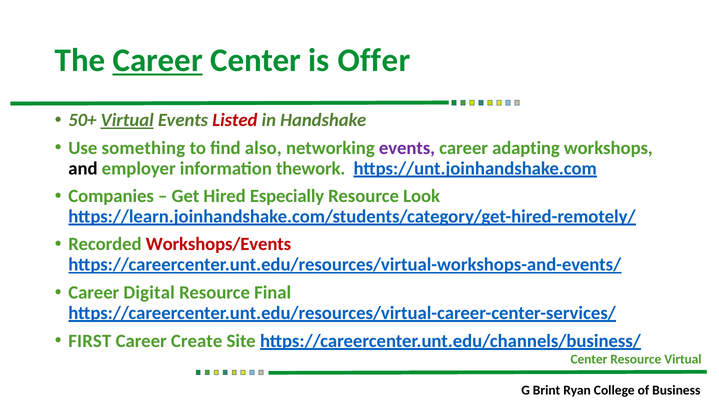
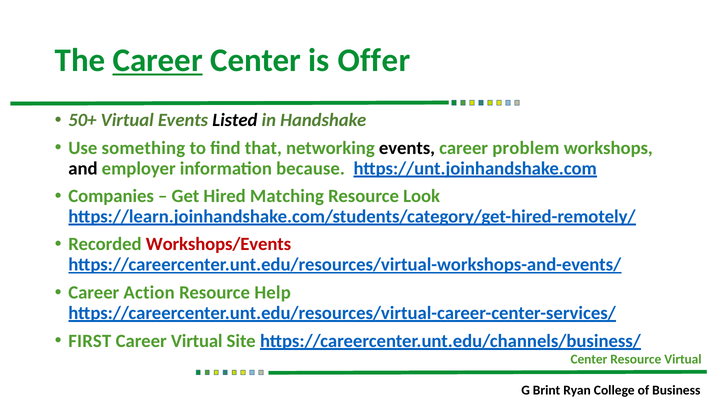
Virtual at (127, 120) underline: present -> none
Listed colour: red -> black
also: also -> that
events at (407, 148) colour: purple -> black
adapting: adapting -> problem
thework: thework -> because
Especially: Especially -> Matching
Digital: Digital -> Action
Final: Final -> Help
Career Create: Create -> Virtual
